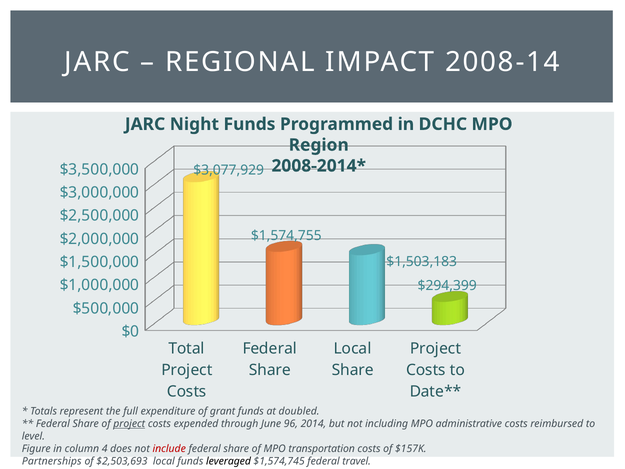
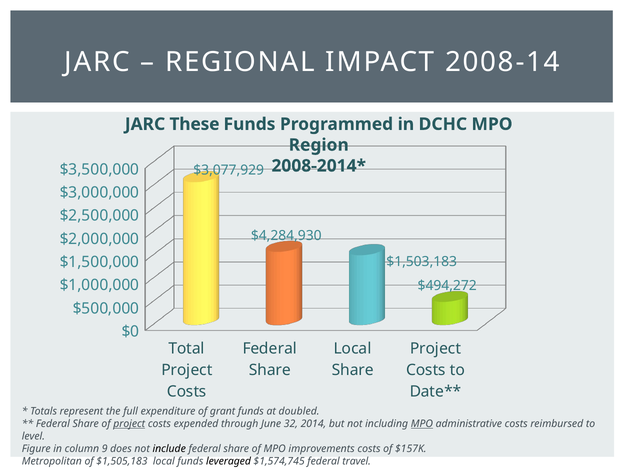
Night: Night -> These
$1,574,755: $1,574,755 -> $4,284,930
$294,399: $294,399 -> $494,272
96: 96 -> 32
MPO at (422, 424) underline: none -> present
4: 4 -> 9
include colour: red -> black
transportation: transportation -> improvements
Partnerships: Partnerships -> Metropolitan
$2,503,693: $2,503,693 -> $1,505,183
